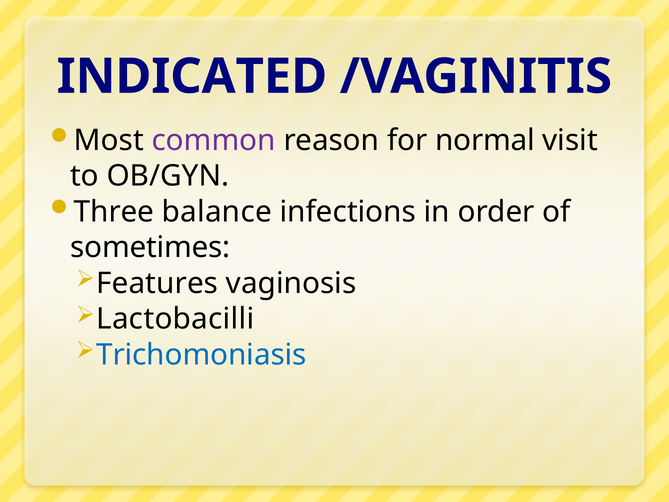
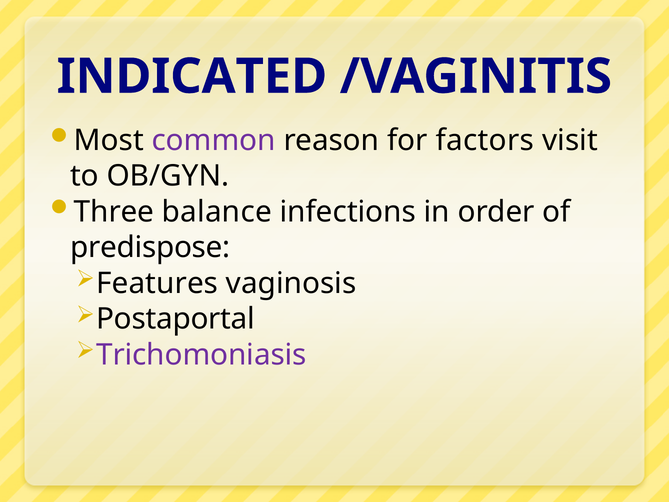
normal: normal -> factors
sometimes: sometimes -> predispose
Lactobacilli: Lactobacilli -> Postaportal
Trichomoniasis colour: blue -> purple
